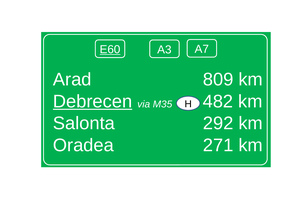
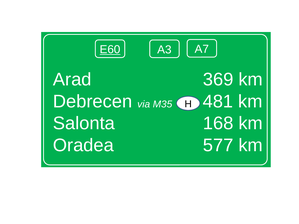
809: 809 -> 369
Debrecen underline: present -> none
482: 482 -> 481
292: 292 -> 168
271: 271 -> 577
